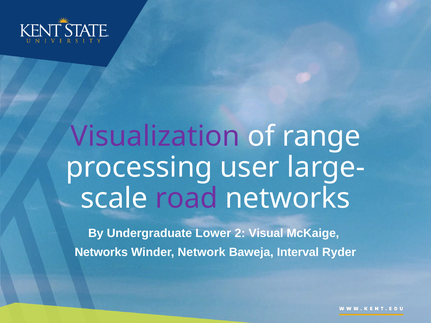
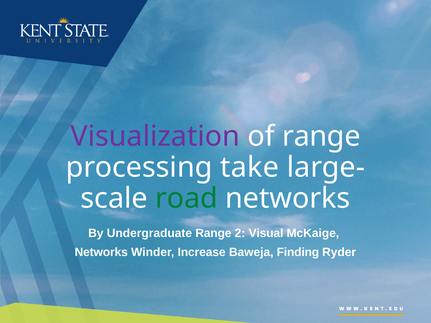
user: user -> take
road colour: purple -> green
Undergraduate Lower: Lower -> Range
Network: Network -> Increase
Interval: Interval -> Finding
